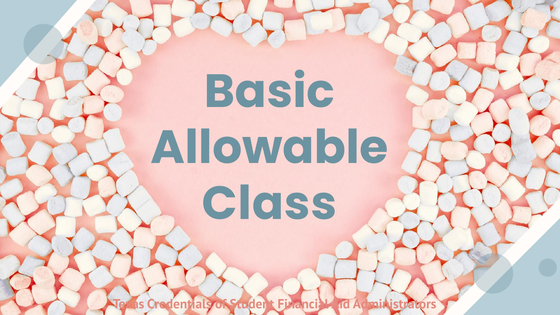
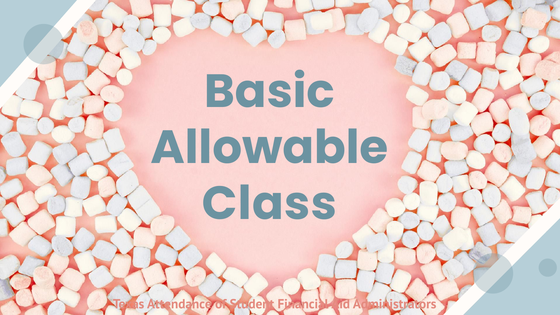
Credentials: Credentials -> Attendance
